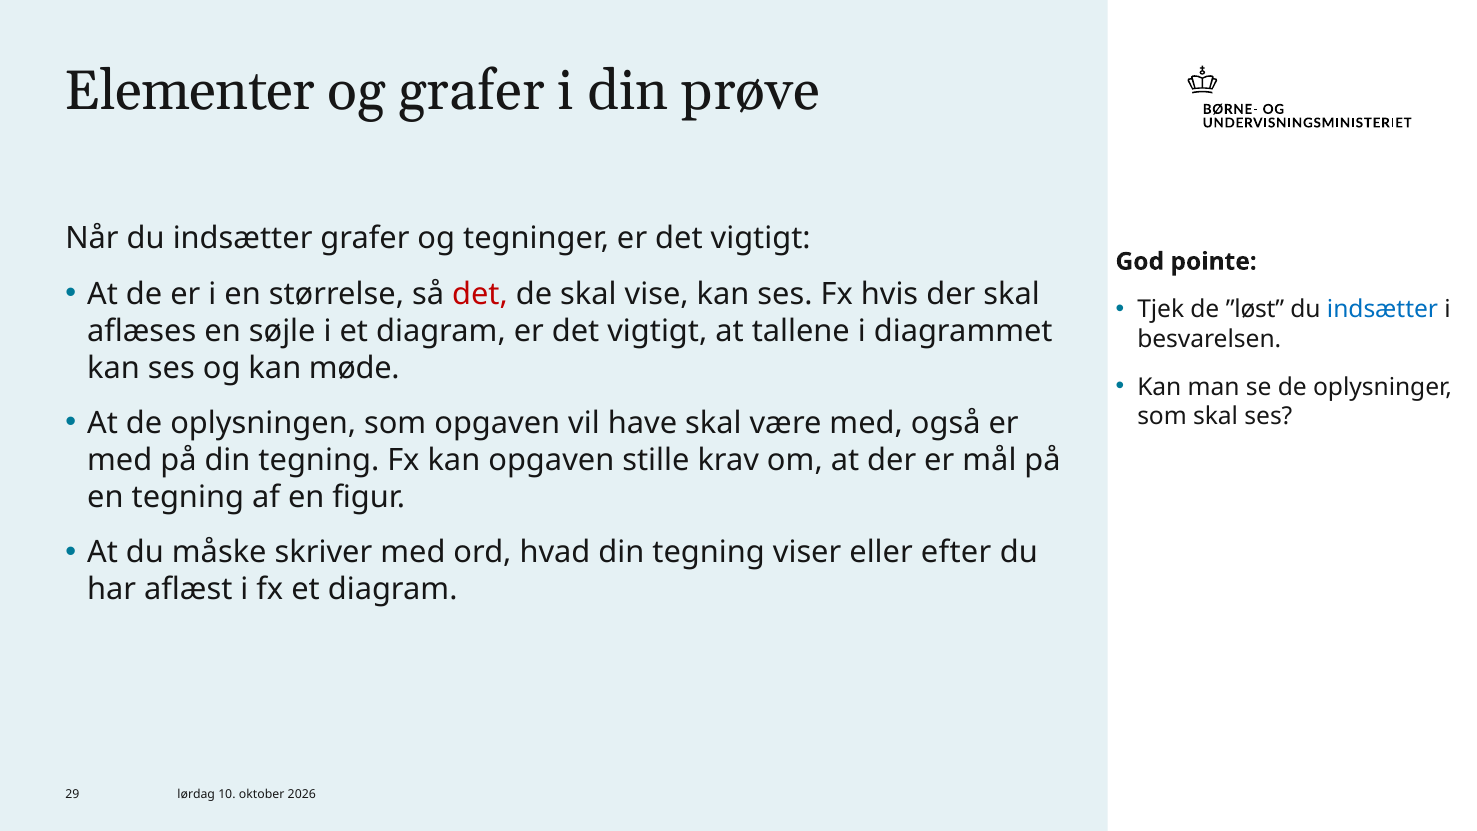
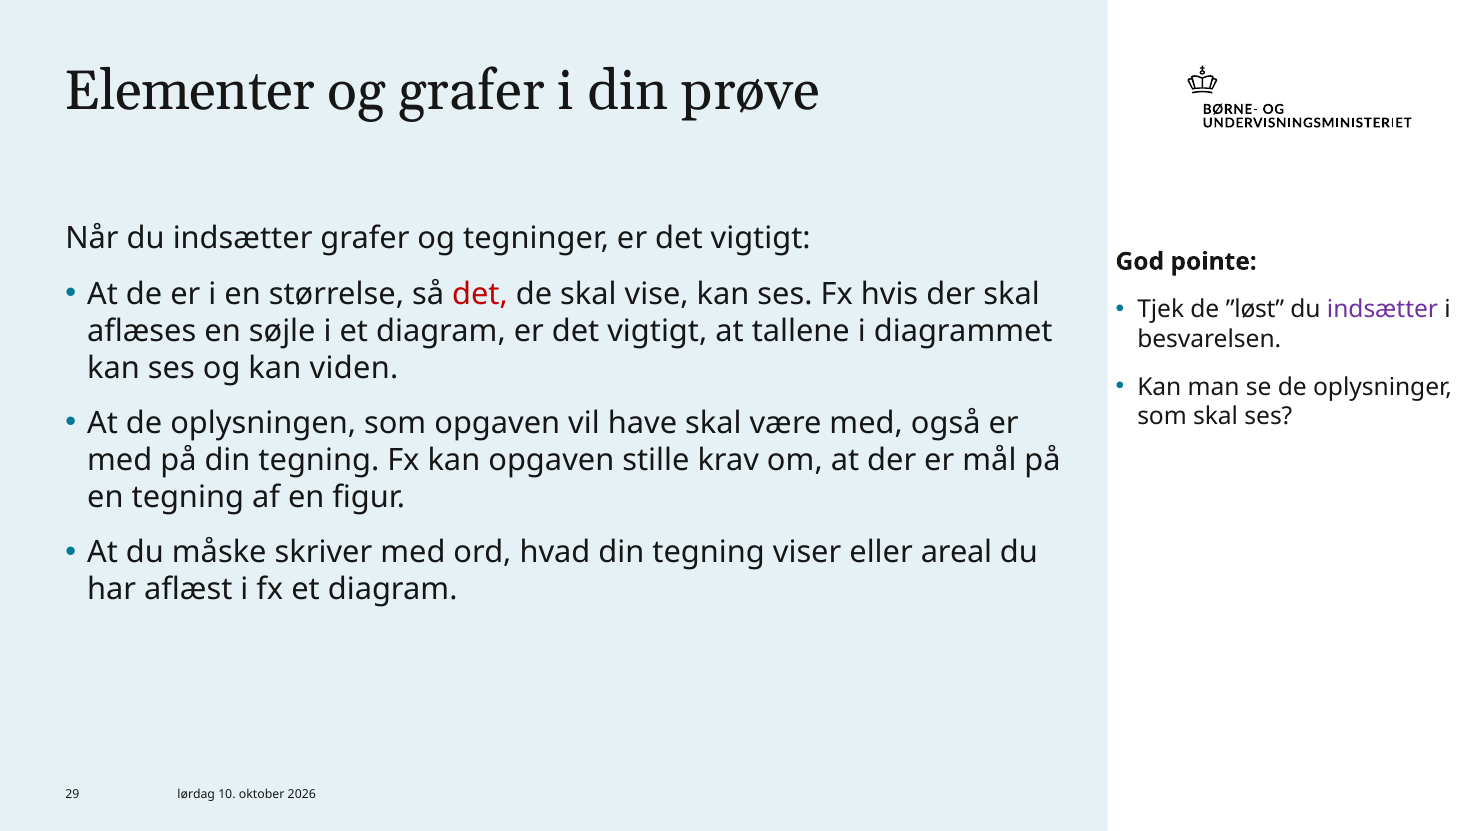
indsætter at (1383, 309) colour: blue -> purple
møde: møde -> viden
efter: efter -> areal
